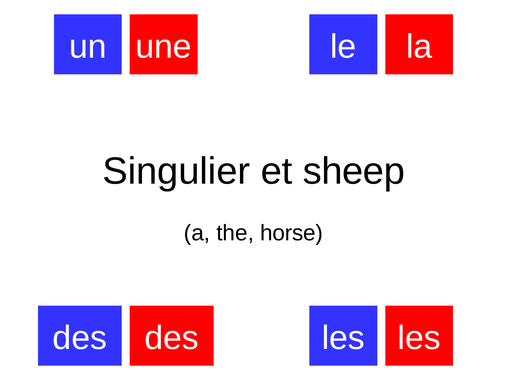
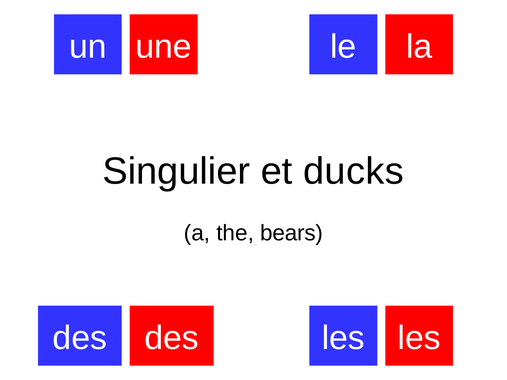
sheep: sheep -> ducks
horse: horse -> bears
